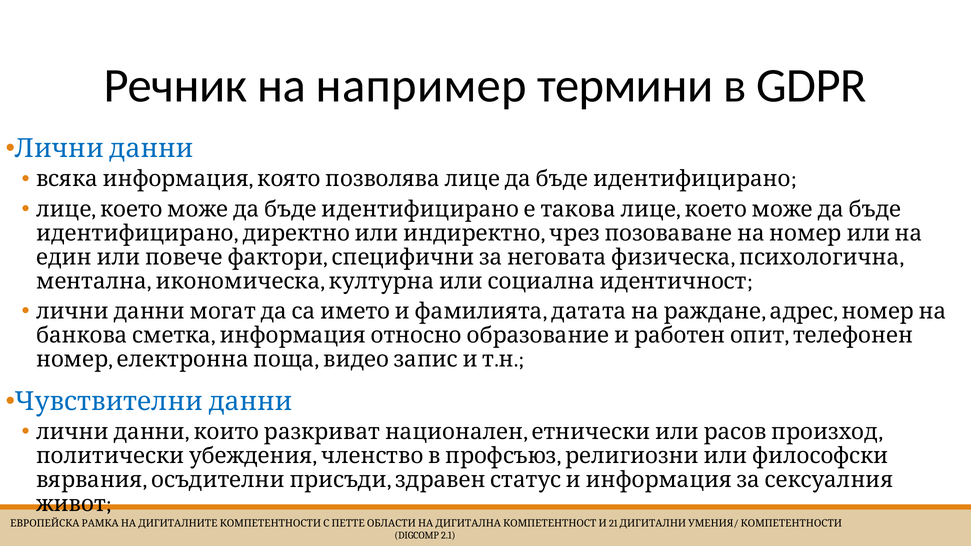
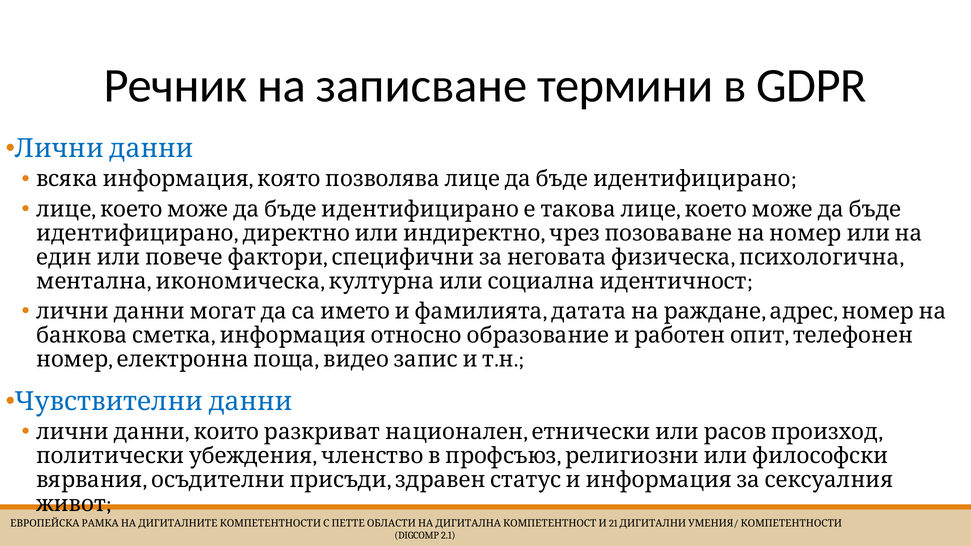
например: например -> записване
